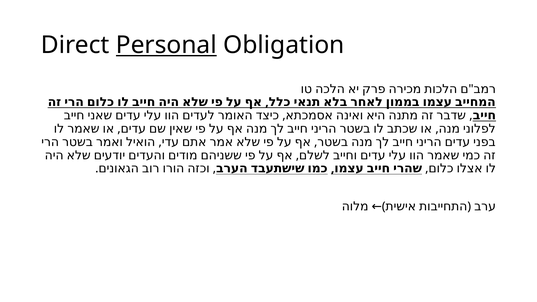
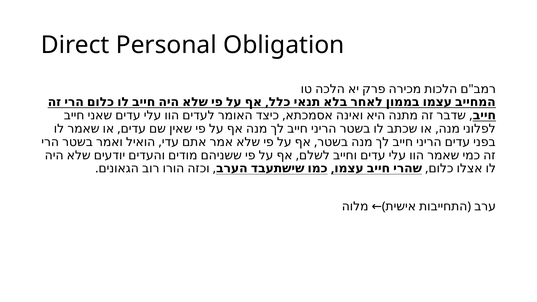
Personal underline: present -> none
